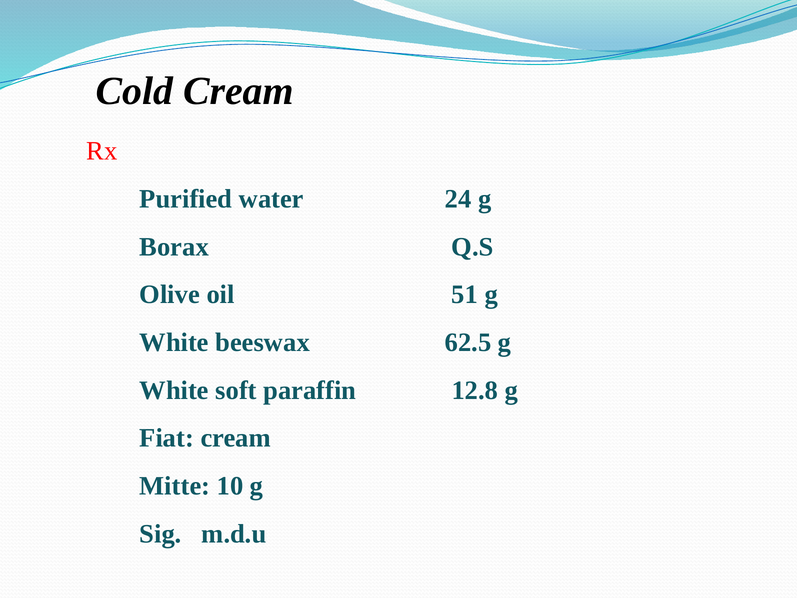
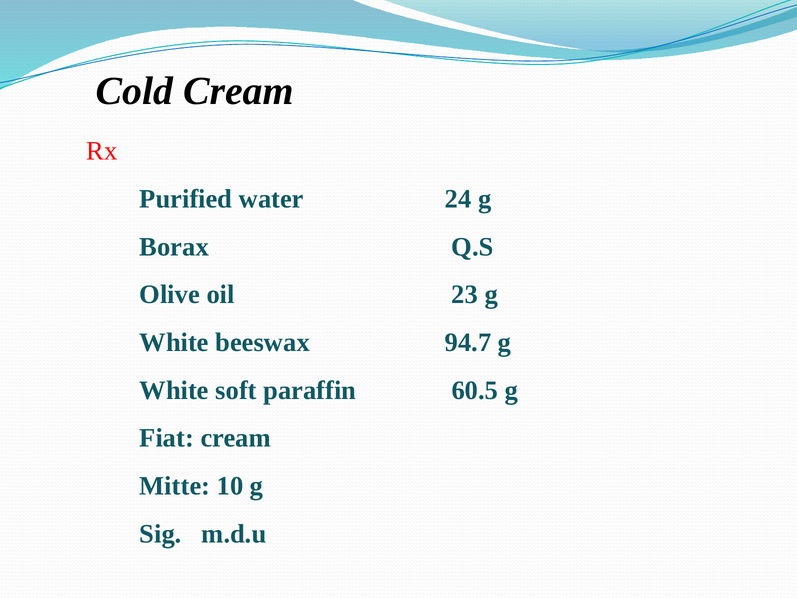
51: 51 -> 23
62.5: 62.5 -> 94.7
12.8: 12.8 -> 60.5
